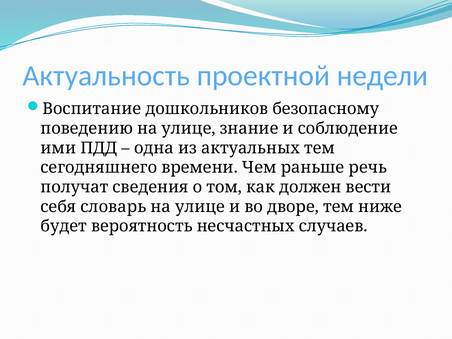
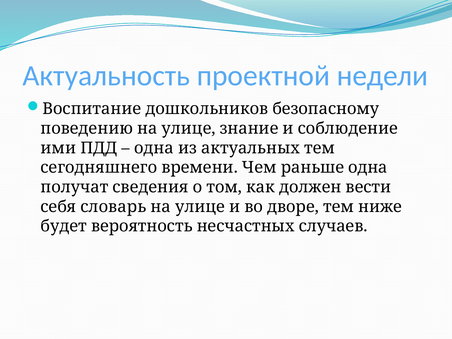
раньше речь: речь -> одна
